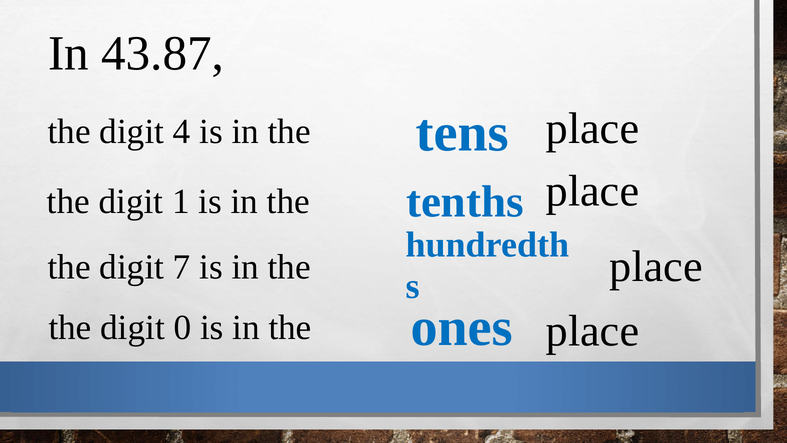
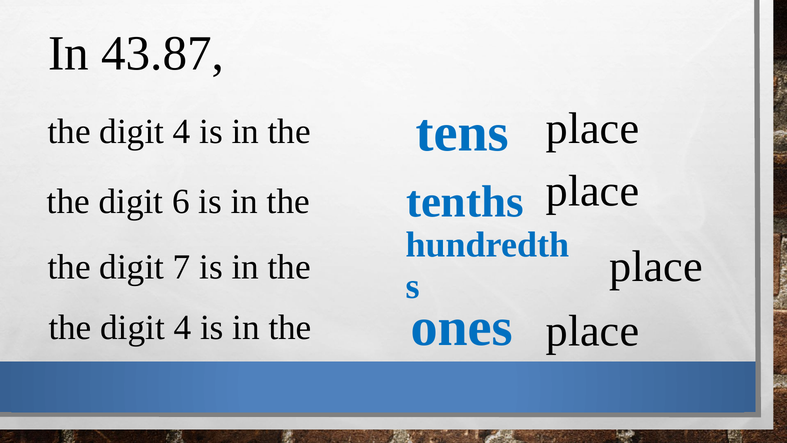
1: 1 -> 6
0 at (182, 327): 0 -> 4
